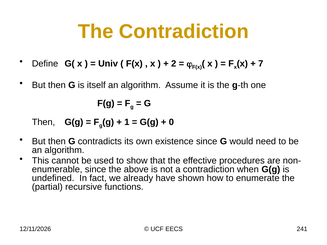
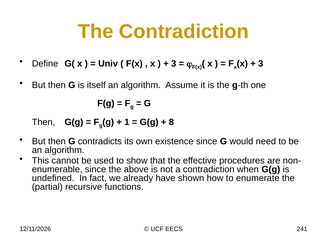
2 at (174, 64): 2 -> 3
7 at (261, 64): 7 -> 3
0: 0 -> 8
